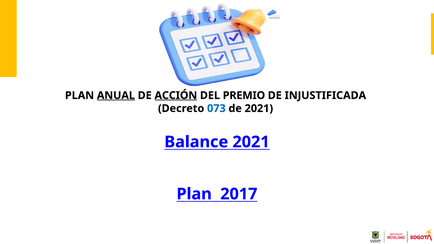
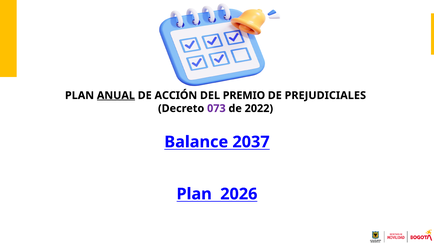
ACCIÓN underline: present -> none
INJUSTIFICADA: INJUSTIFICADA -> PREJUDICIALES
073 colour: blue -> purple
de 2021: 2021 -> 2022
Balance 2021: 2021 -> 2037
2017: 2017 -> 2026
